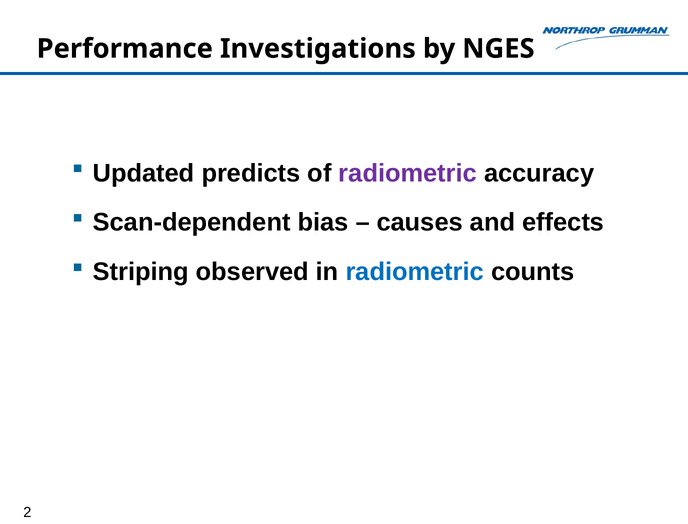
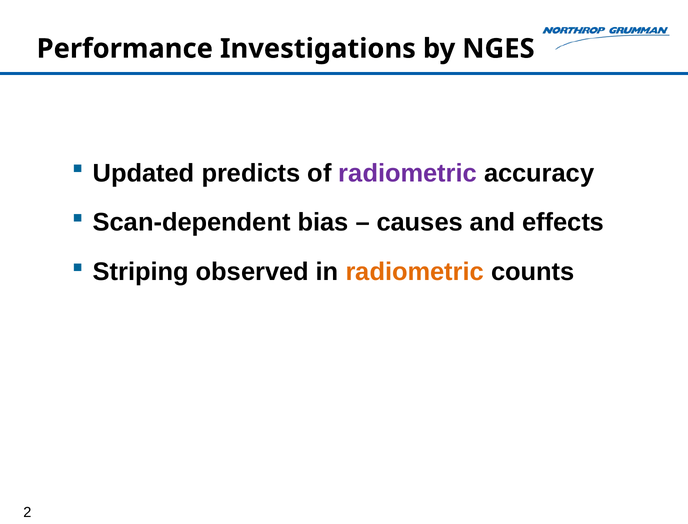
radiometric at (415, 272) colour: blue -> orange
